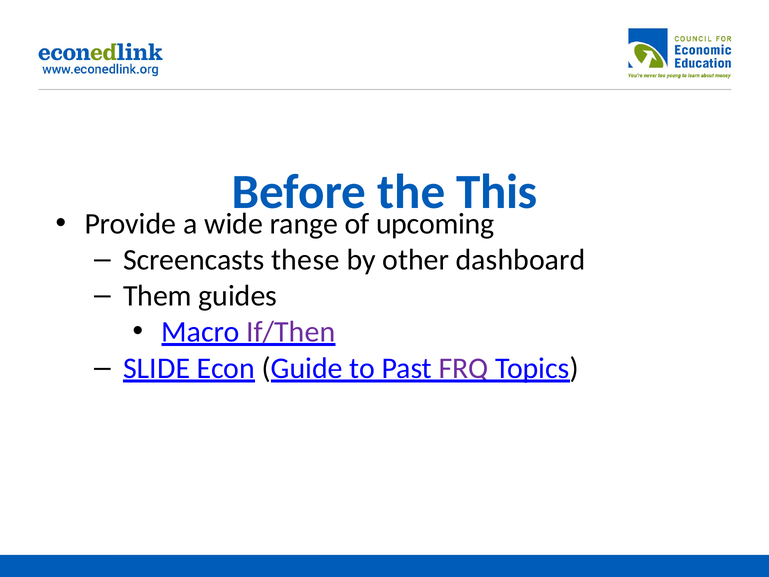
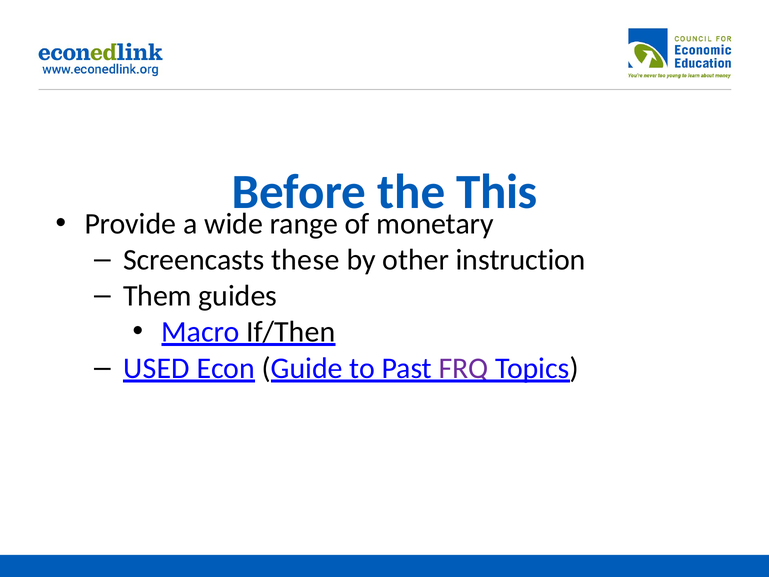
upcoming: upcoming -> monetary
dashboard: dashboard -> instruction
If/Then colour: purple -> black
SLIDE: SLIDE -> USED
